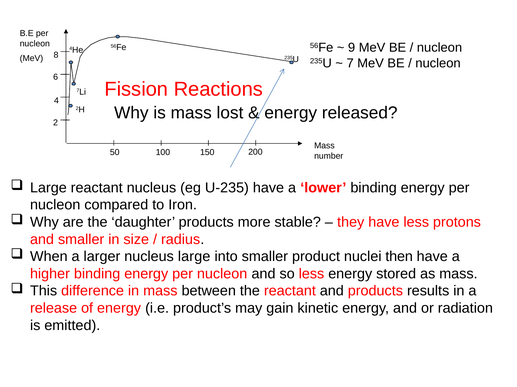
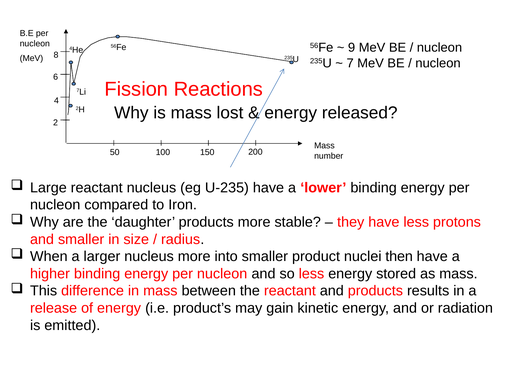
nucleus large: large -> more
